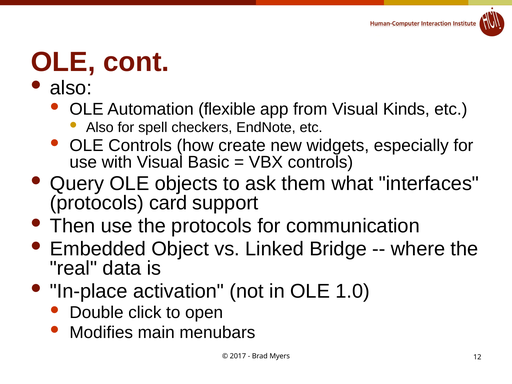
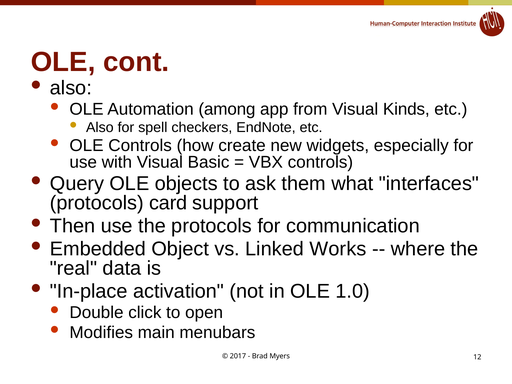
flexible: flexible -> among
Bridge: Bridge -> Works
